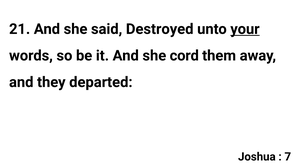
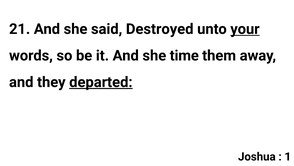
cord: cord -> time
departed underline: none -> present
7: 7 -> 1
